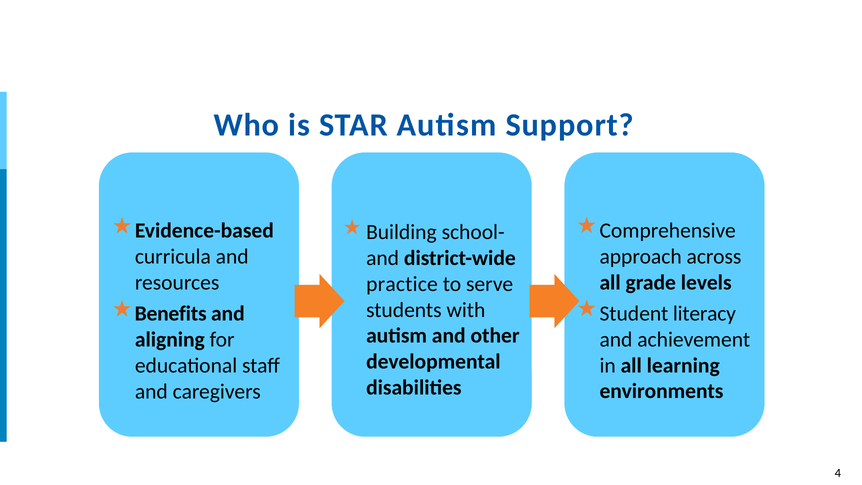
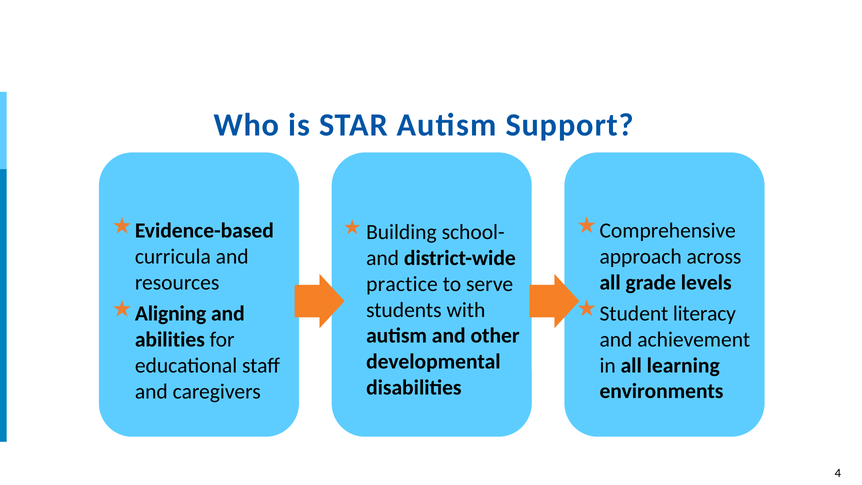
Benefits: Benefits -> Aligning
aligning: aligning -> abilities
